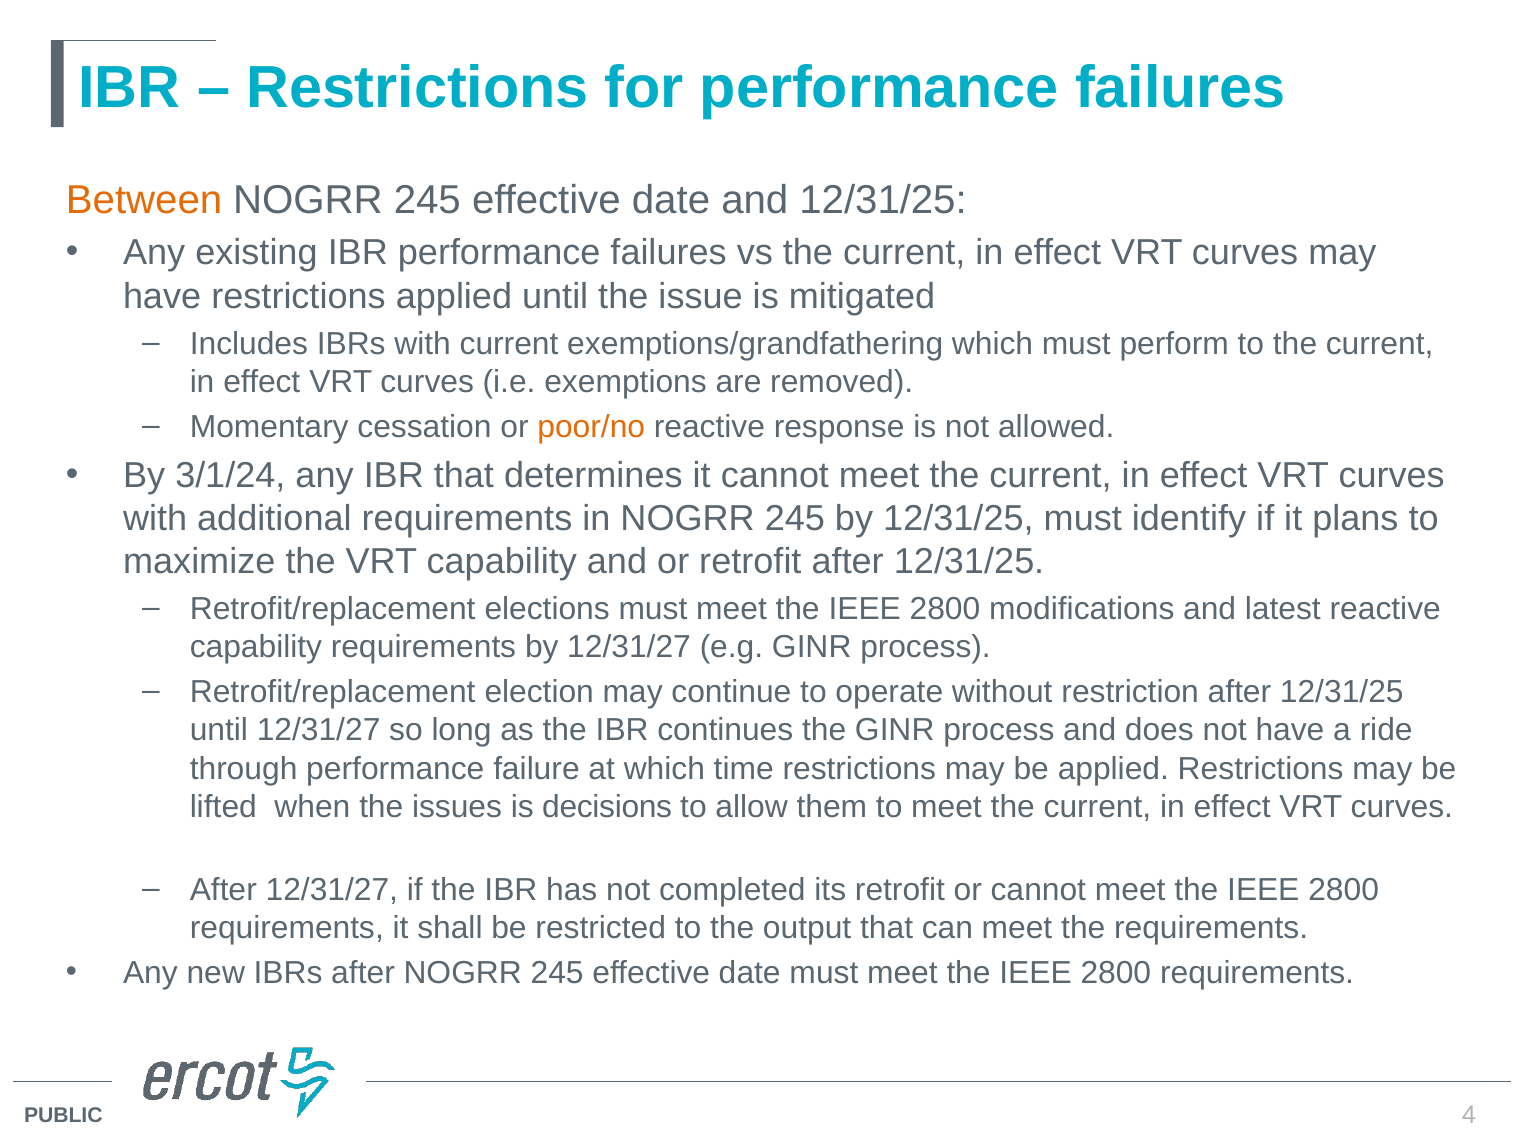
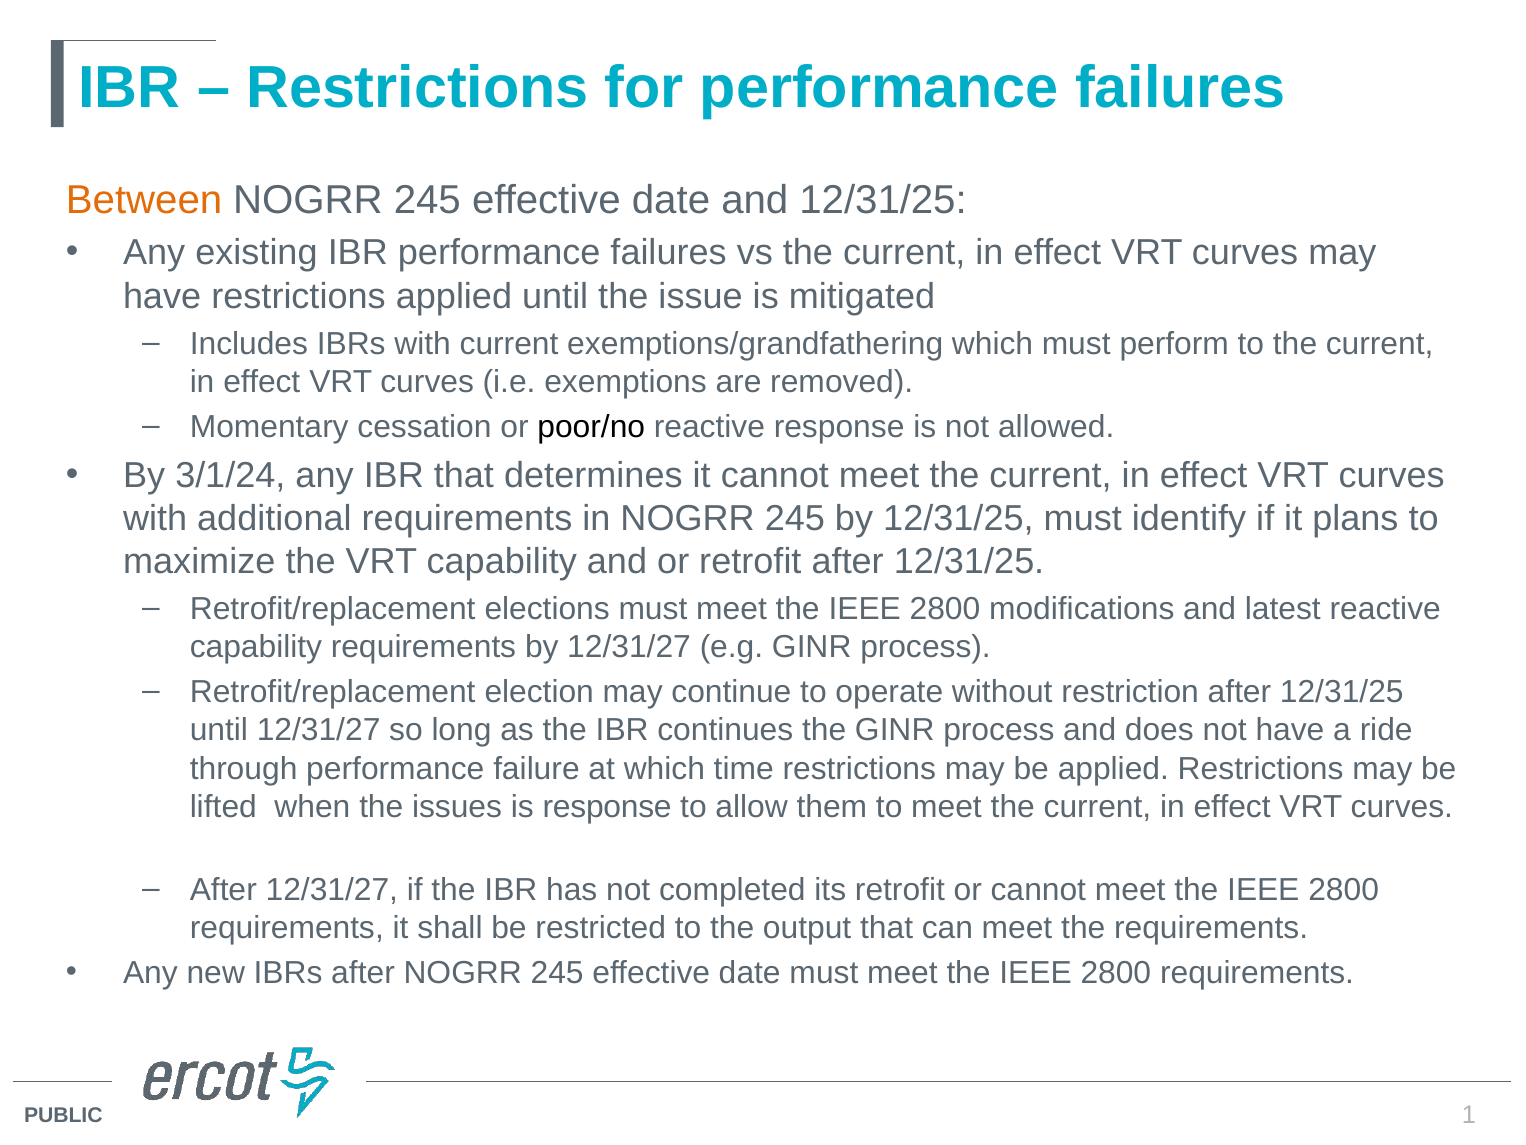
poor/no colour: orange -> black
is decisions: decisions -> response
4: 4 -> 1
